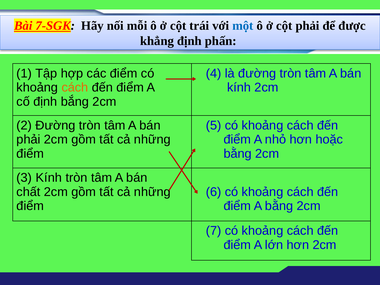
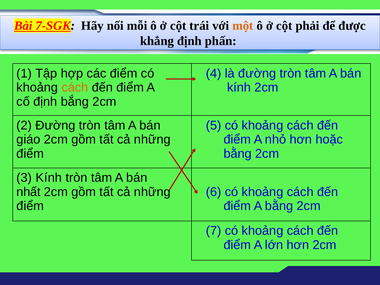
một colour: blue -> orange
phải at (28, 139): phải -> giáo
chất: chất -> nhất
